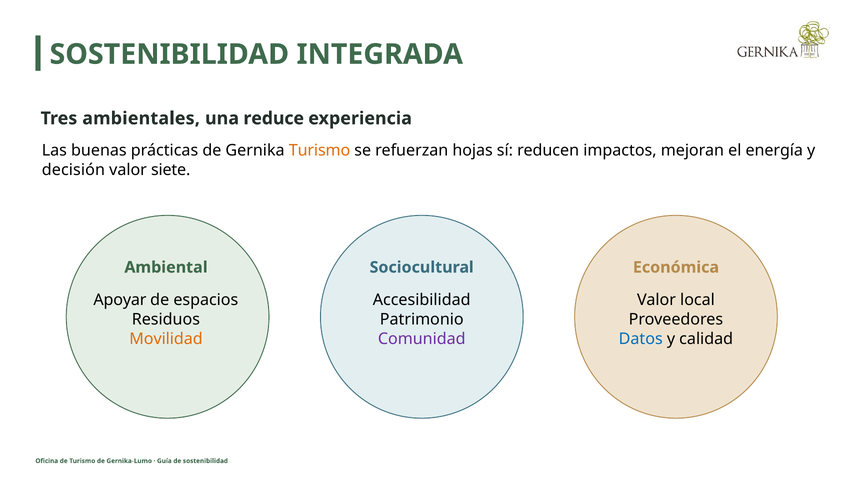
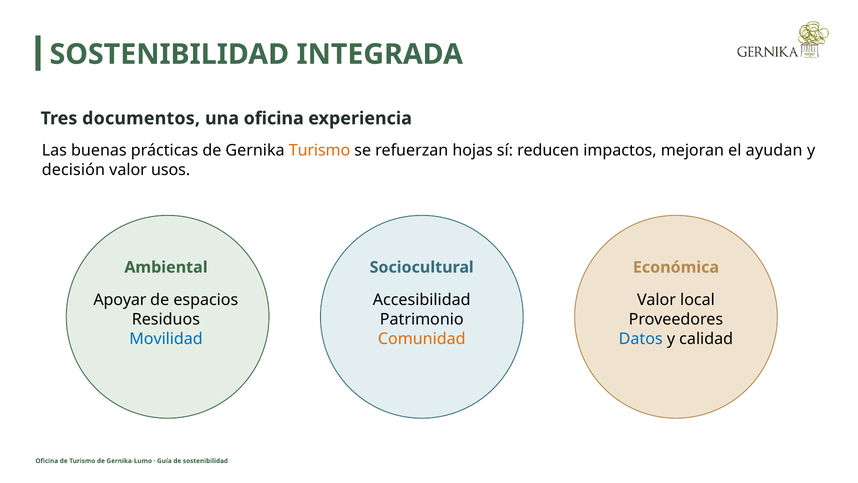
ambientales: ambientales -> documentos
una reduce: reduce -> oficina
energía: energía -> ayudan
siete: siete -> usos
Movilidad colour: orange -> blue
Comunidad colour: purple -> orange
